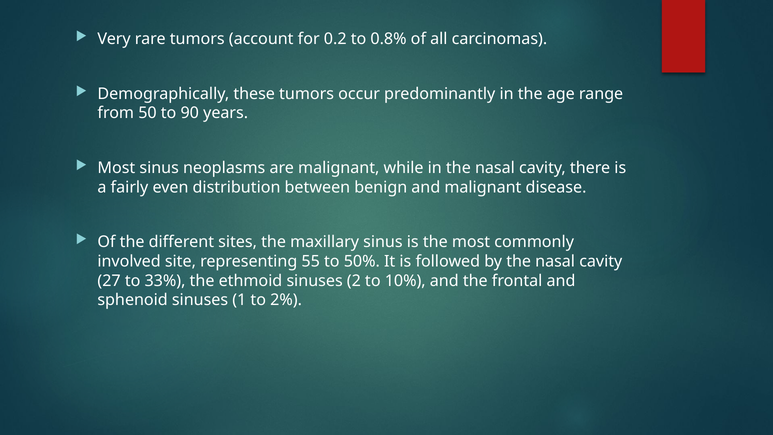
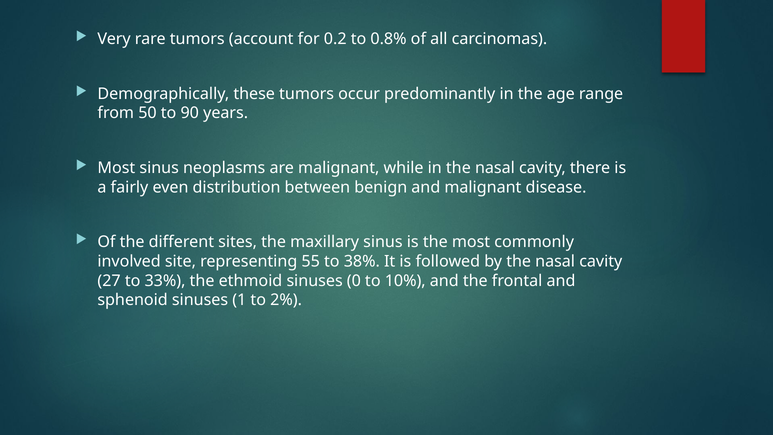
50%: 50% -> 38%
2: 2 -> 0
